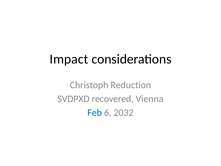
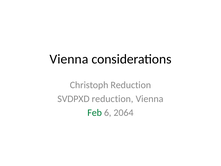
Impact at (69, 59): Impact -> Vienna
SVDPXD recovered: recovered -> reduction
Feb colour: blue -> green
2032: 2032 -> 2064
